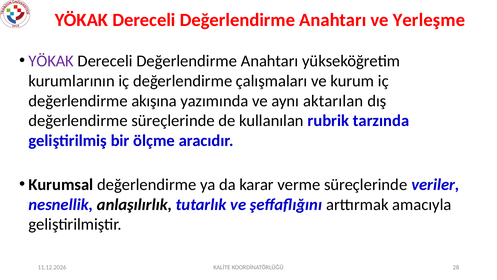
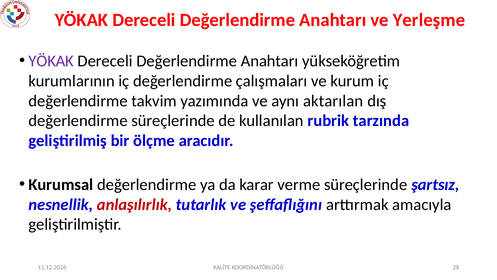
akışına: akışına -> takvim
veriler: veriler -> şartsız
anlaşılırlık colour: black -> red
